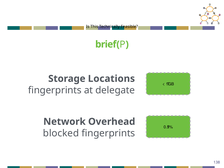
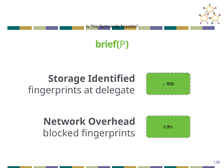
Locations: Locations -> Identified
